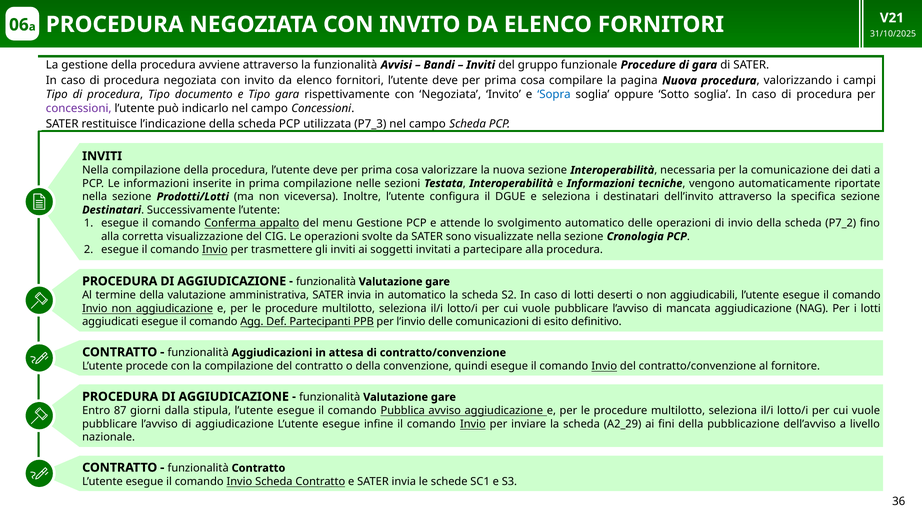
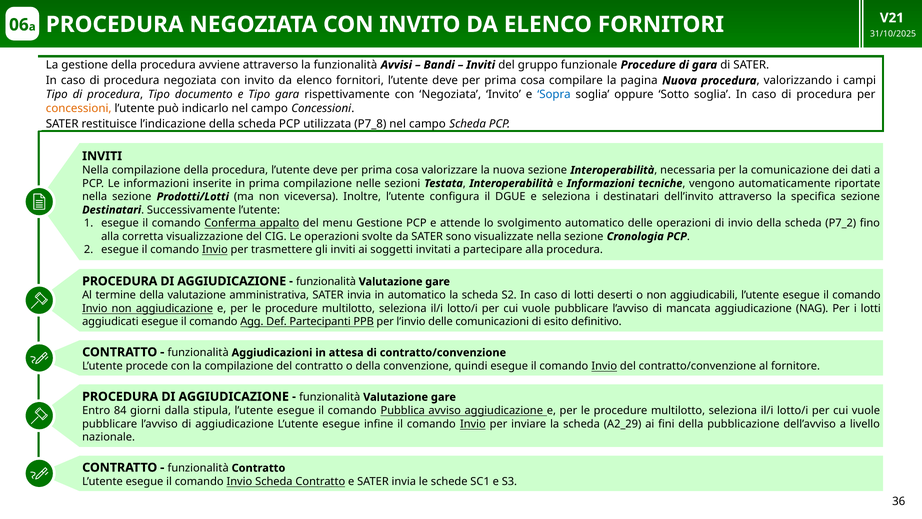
concessioni at (79, 108) colour: purple -> orange
P7_3: P7_3 -> P7_8
87: 87 -> 84
